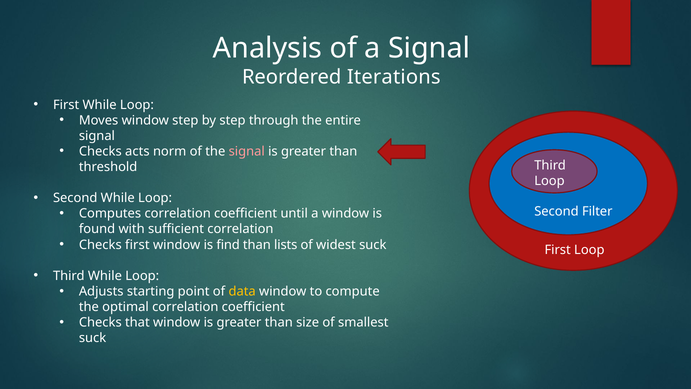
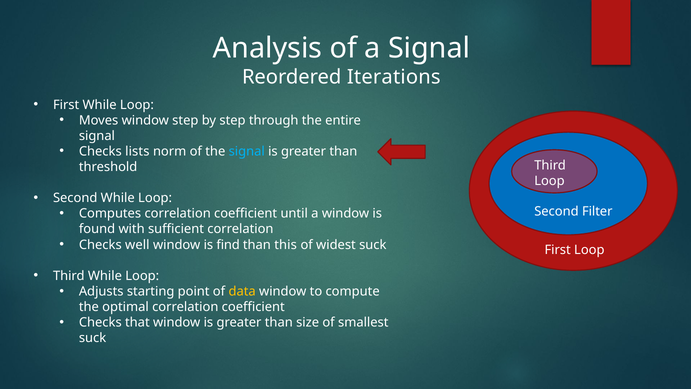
acts: acts -> lists
signal at (247, 151) colour: pink -> light blue
Checks first: first -> well
lists: lists -> this
